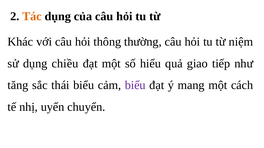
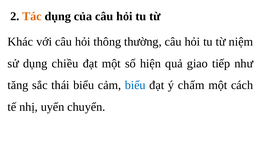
hiểu: hiểu -> hiện
biểu at (135, 85) colour: purple -> blue
mang: mang -> chấm
